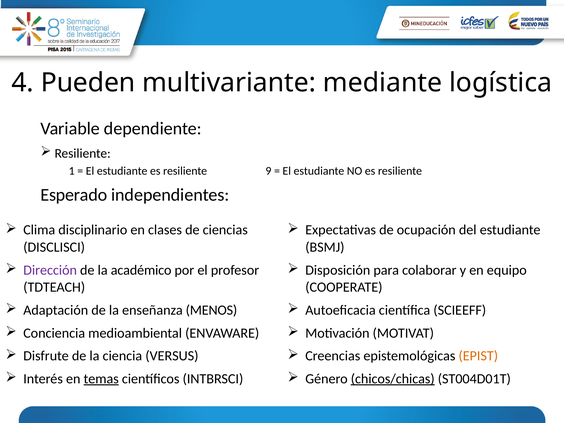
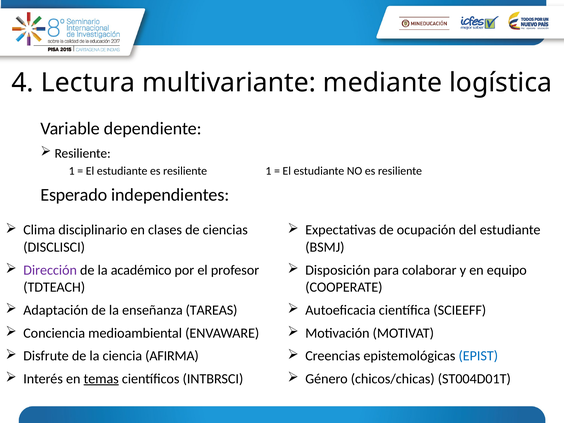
Pueden: Pueden -> Lectura
resiliente 9: 9 -> 1
MENOS: MENOS -> TAREAS
VERSUS: VERSUS -> AFIRMA
EPIST colour: orange -> blue
chicos/chicas underline: present -> none
